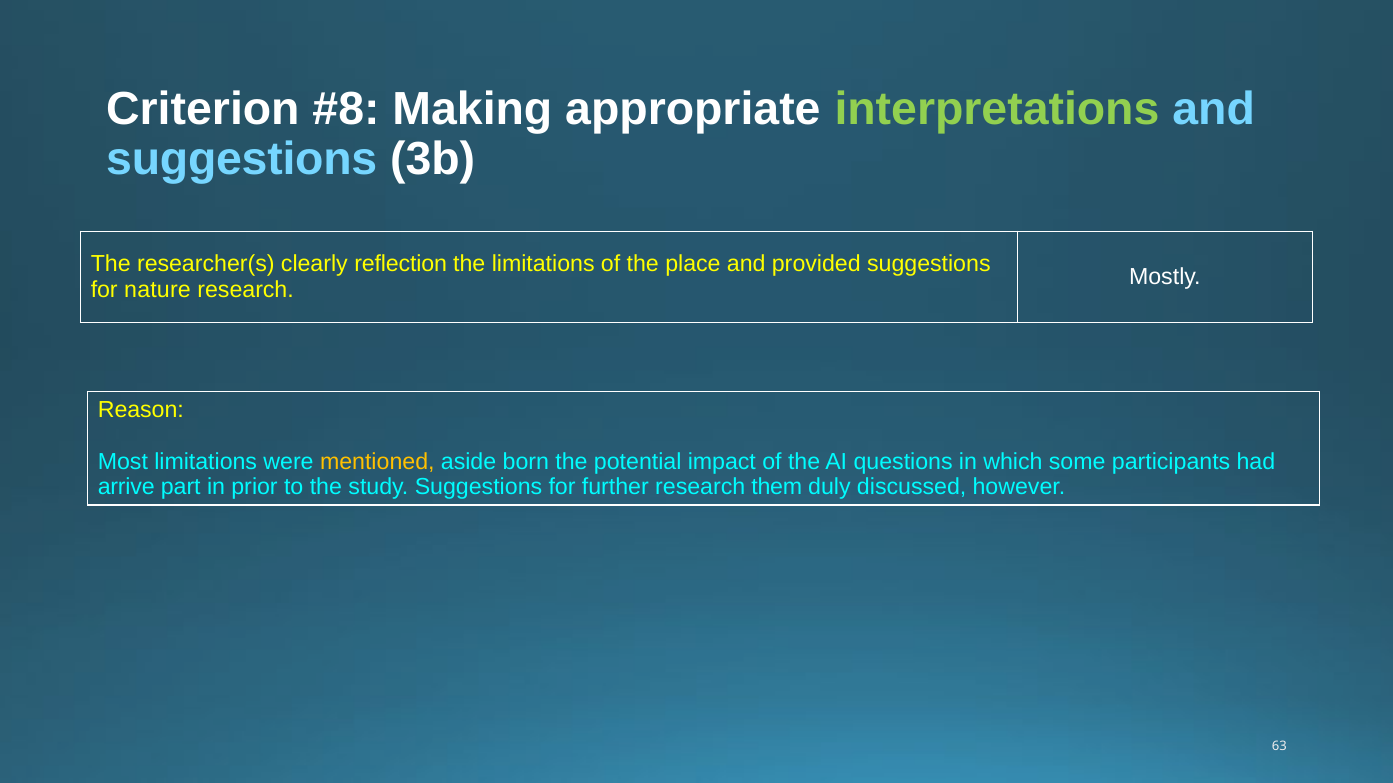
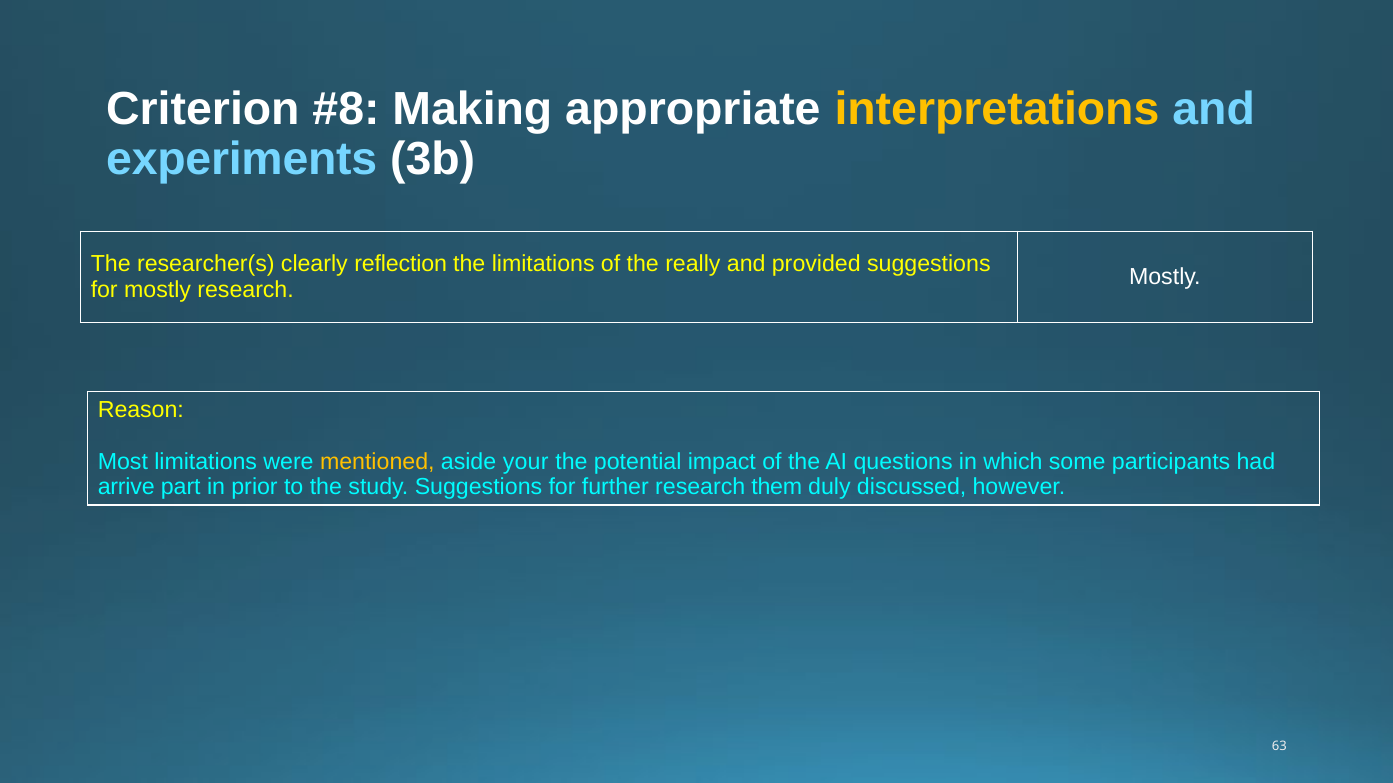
interpretations colour: light green -> yellow
suggestions at (242, 159): suggestions -> experiments
place: place -> really
for nature: nature -> mostly
born: born -> your
